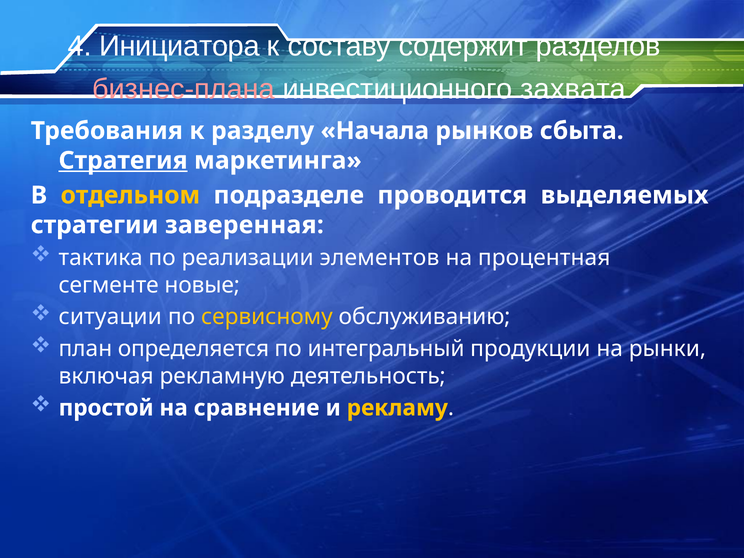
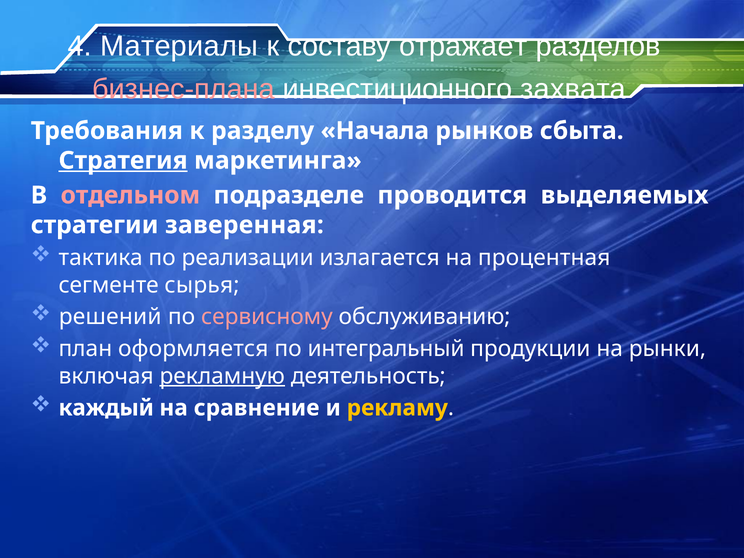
Инициатора: Инициатора -> Материалы
содержит: содержит -> отражает
отдельном colour: yellow -> pink
элементов: элементов -> излагается
новые: новые -> сырья
ситуации: ситуации -> решений
сервисному colour: yellow -> pink
определяется: определяется -> оформляется
рекламную underline: none -> present
простой: простой -> каждый
